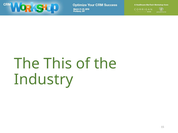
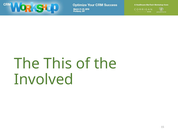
Industry: Industry -> Involved
